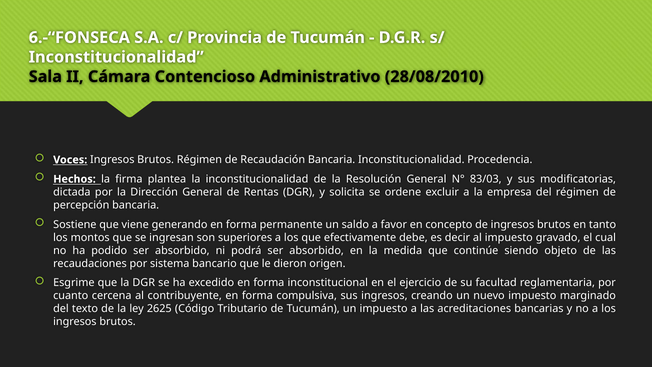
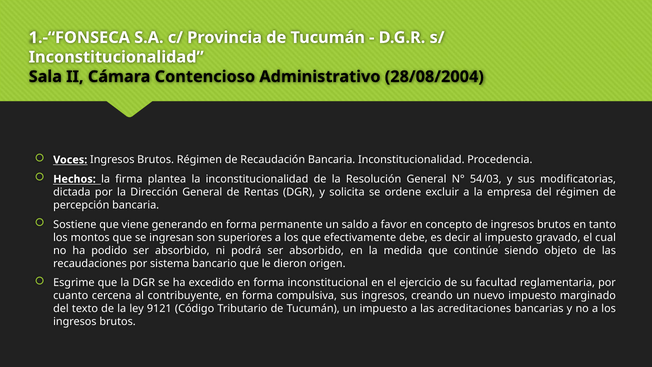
6.-“FONSECA: 6.-“FONSECA -> 1.-“FONSECA
28/08/2010: 28/08/2010 -> 28/08/2004
83/03: 83/03 -> 54/03
2625: 2625 -> 9121
